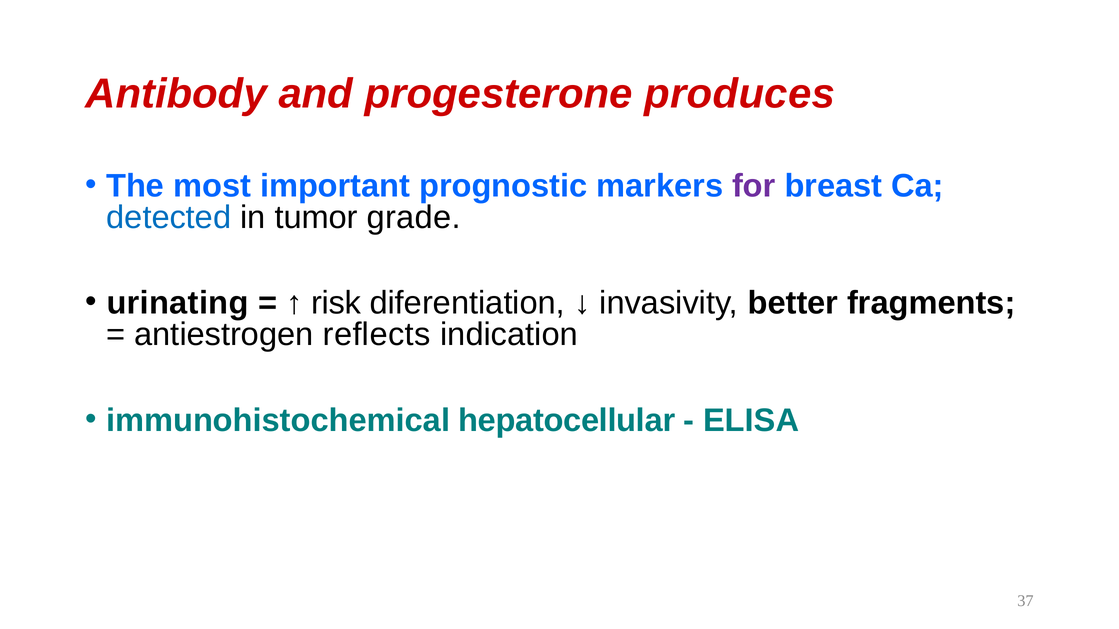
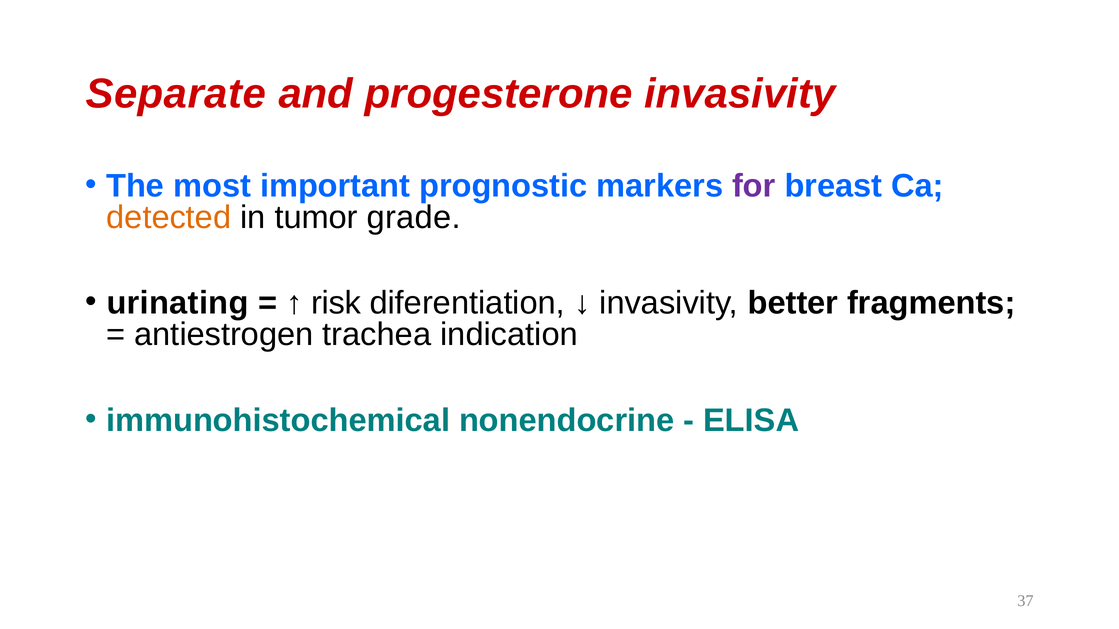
Antibody: Antibody -> Separate
progesterone produces: produces -> invasivity
detected colour: blue -> orange
reflects: reflects -> trachea
hepatocellular: hepatocellular -> nonendocrine
